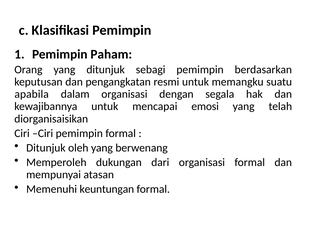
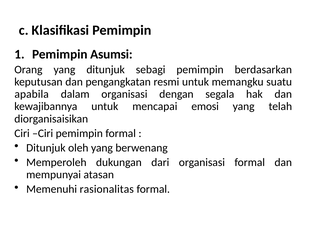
Paham: Paham -> Asumsi
keuntungan: keuntungan -> rasionalitas
